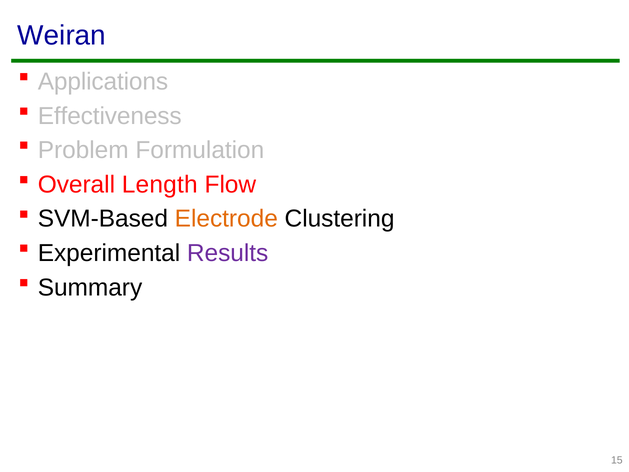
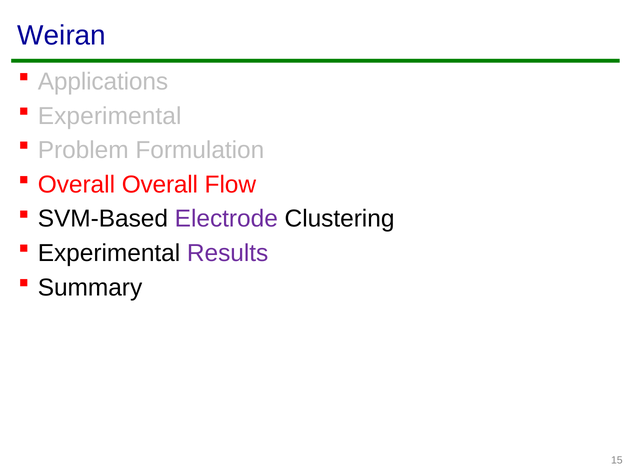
Effectiveness at (110, 116): Effectiveness -> Experimental
Overall Length: Length -> Overall
Electrode colour: orange -> purple
